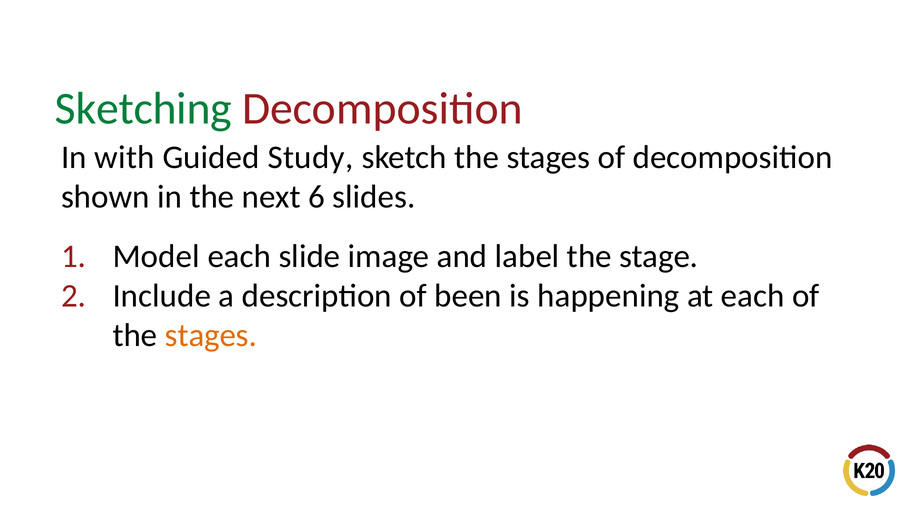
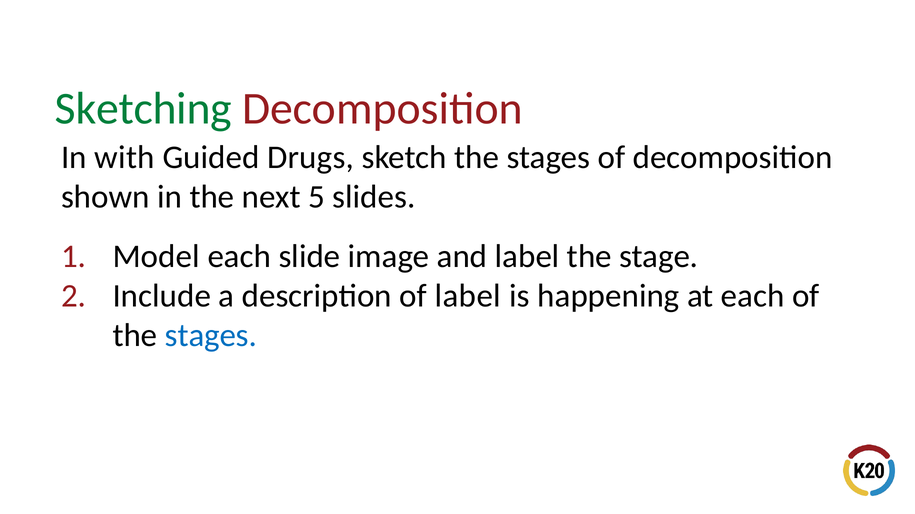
Study: Study -> Drugs
6: 6 -> 5
of been: been -> label
stages at (211, 336) colour: orange -> blue
